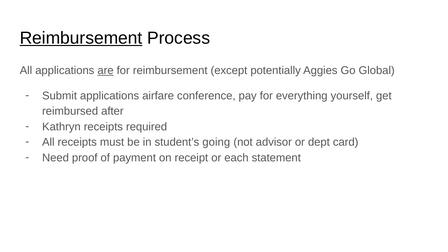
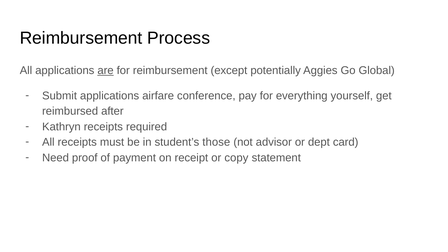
Reimbursement at (81, 38) underline: present -> none
going: going -> those
each: each -> copy
